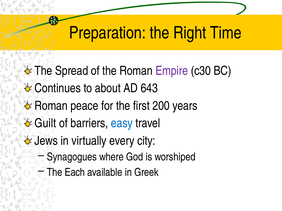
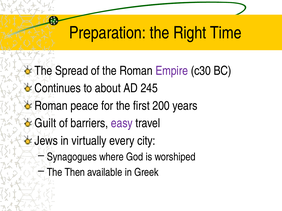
643: 643 -> 245
easy colour: blue -> purple
Each: Each -> Then
